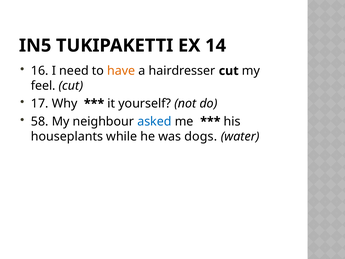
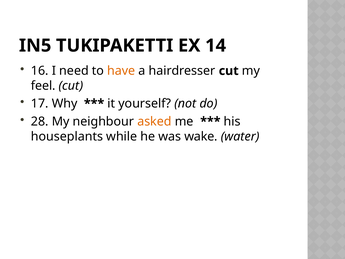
58: 58 -> 28
asked colour: blue -> orange
dogs: dogs -> wake
